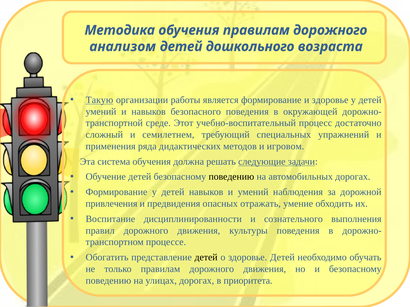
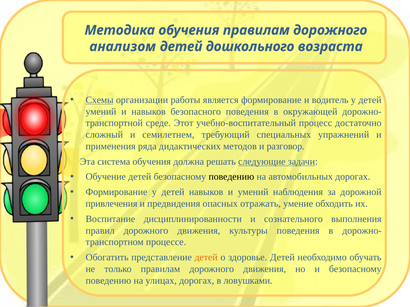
Такую: Такую -> Схемы
и здоровье: здоровье -> водитель
игровом: игровом -> разговор
детей at (206, 258) colour: black -> orange
приоритета: приоритета -> ловушками
